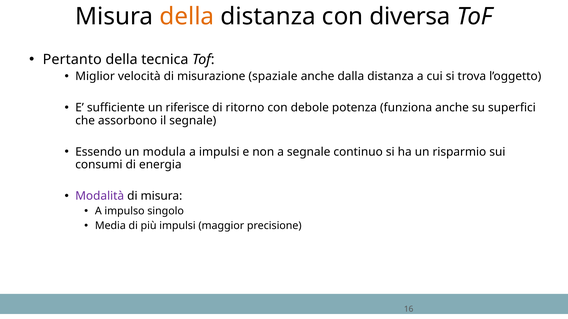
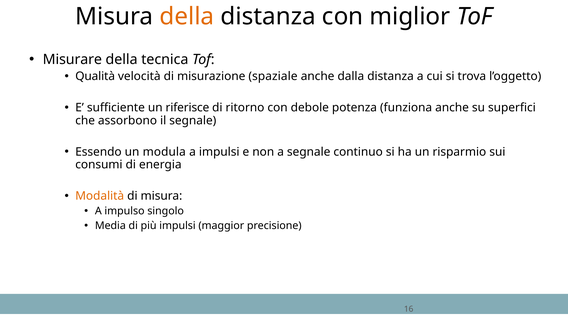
diversa: diversa -> miglior
Pertanto: Pertanto -> Misurare
Miglior: Miglior -> Qualità
Modalità colour: purple -> orange
